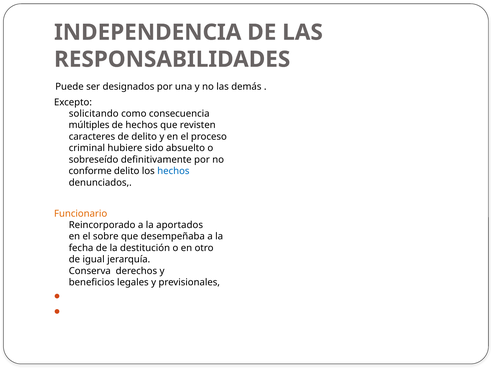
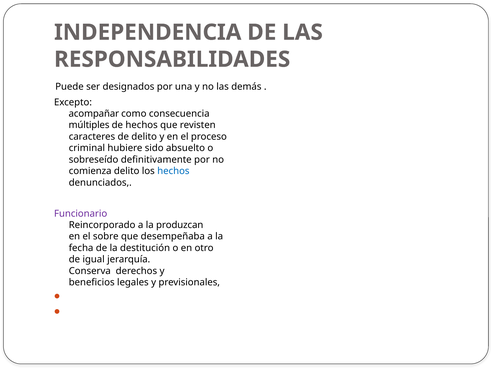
solicitando: solicitando -> acompañar
conforme: conforme -> comienza
Funcionario colour: orange -> purple
aportados: aportados -> produzcan
